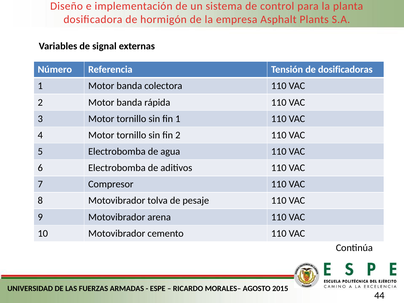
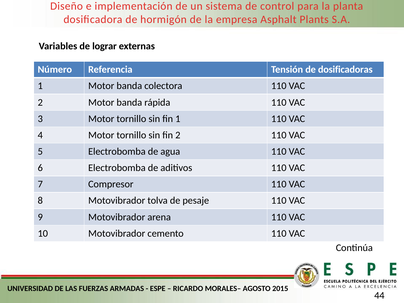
signal: signal -> lograr
